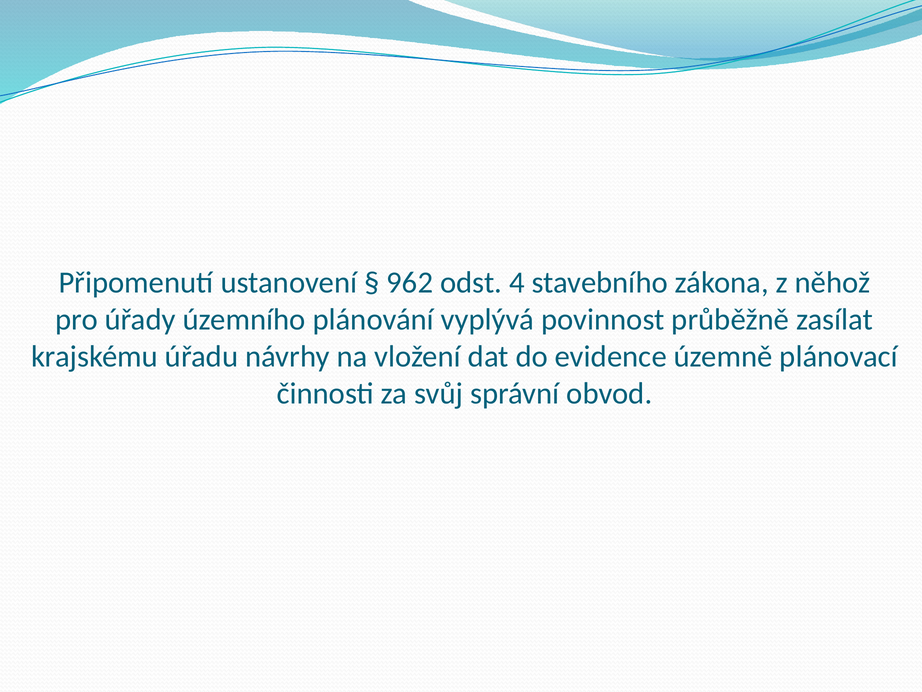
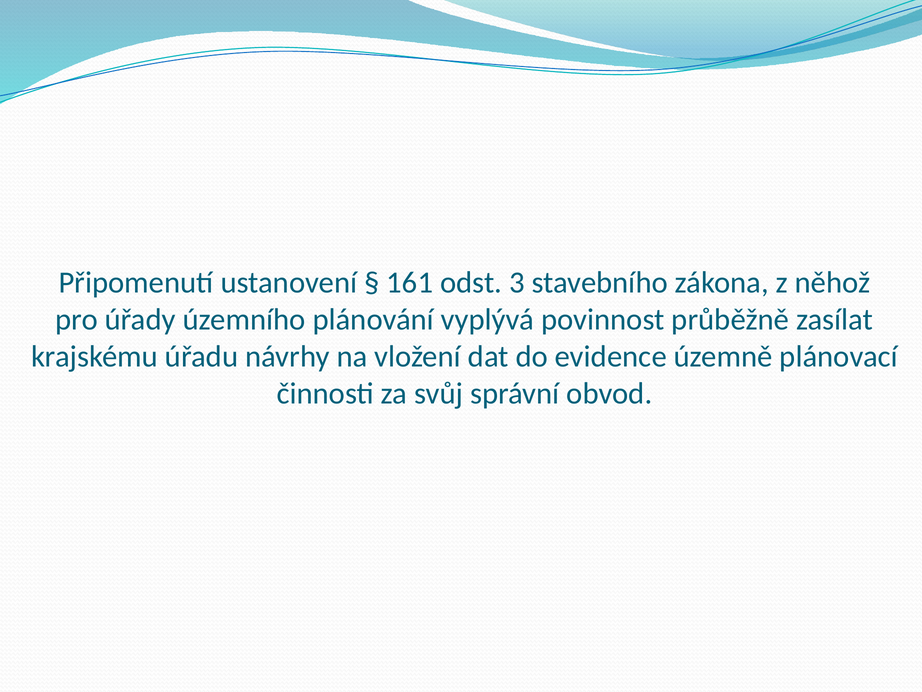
962: 962 -> 161
4: 4 -> 3
